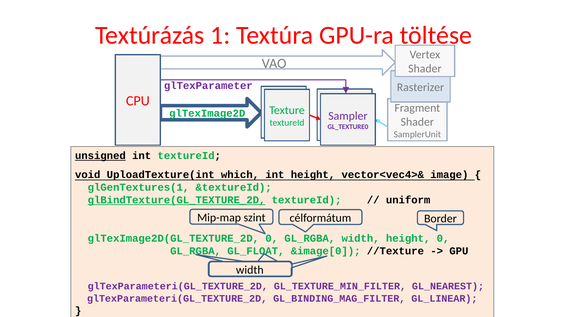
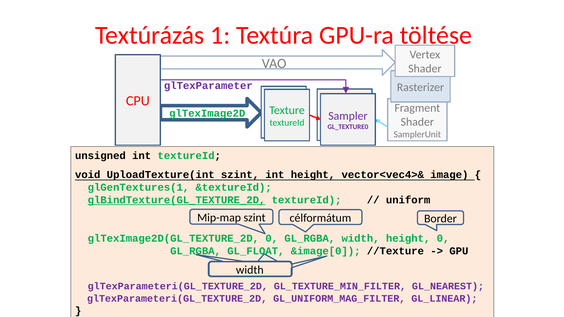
unsigned underline: present -> none
UploadTexture(int which: which -> szint
GL_BINDING_MAG_FILTER: GL_BINDING_MAG_FILTER -> GL_UNIFORM_MAG_FILTER
